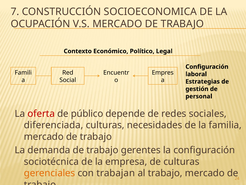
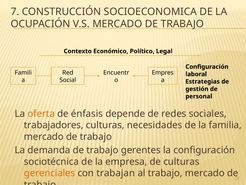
oferta colour: red -> orange
público: público -> énfasis
diferenciada: diferenciada -> trabajadores
